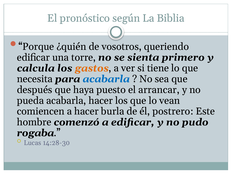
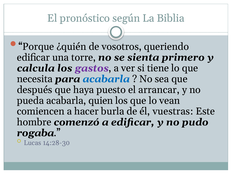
gastos colour: orange -> purple
acabarla hacer: hacer -> quien
postrero: postrero -> vuestras
